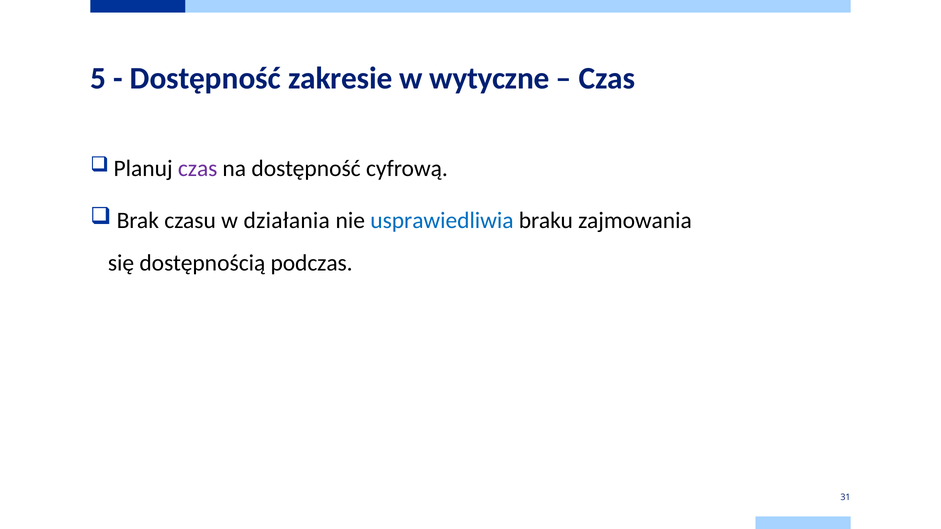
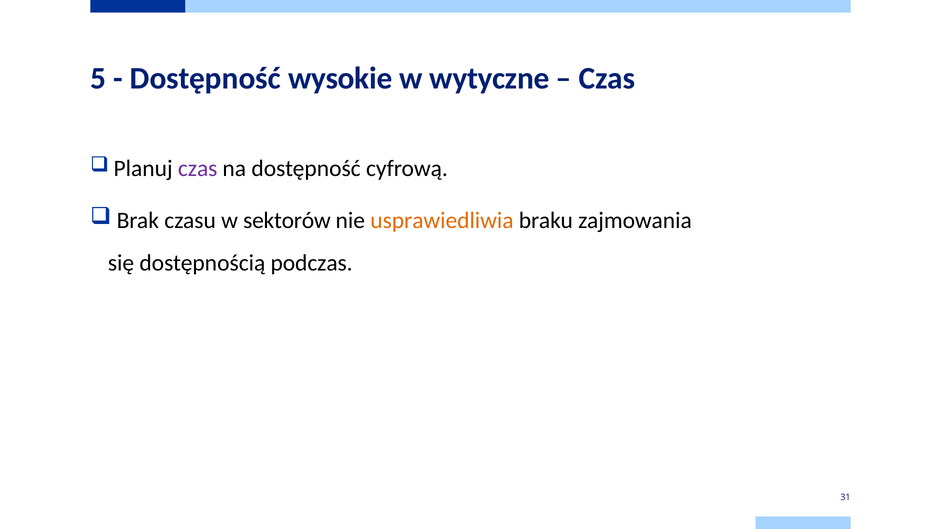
zakresie: zakresie -> wysokie
działania: działania -> sektorów
usprawiedliwia colour: blue -> orange
